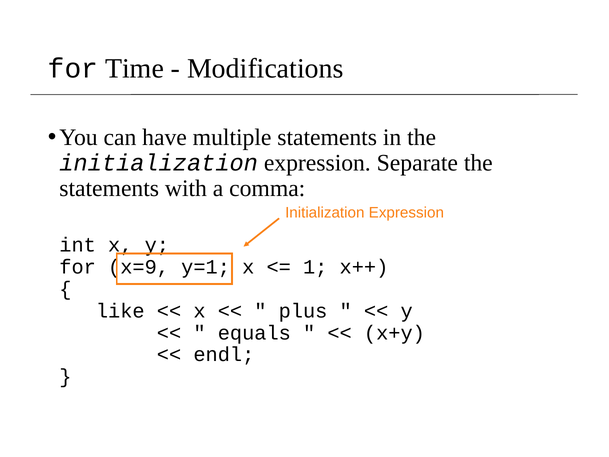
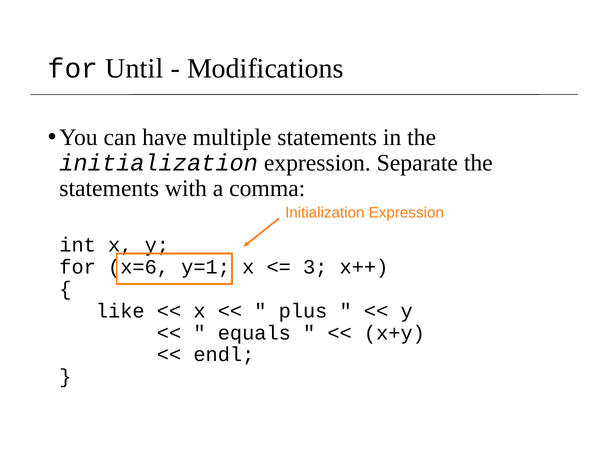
Time: Time -> Until
x=9: x=9 -> x=6
1: 1 -> 3
